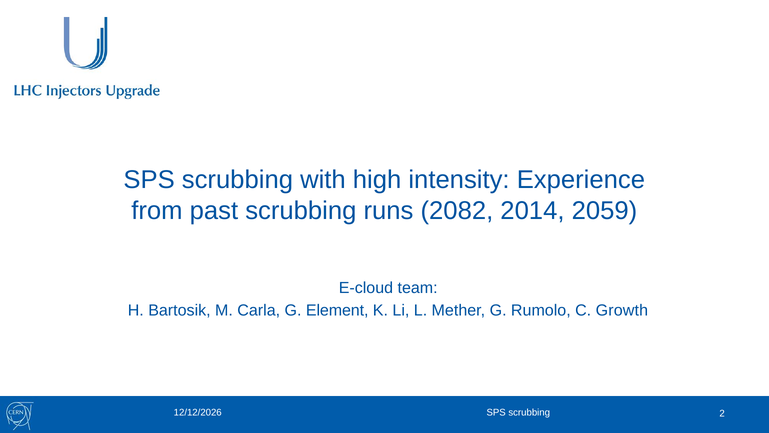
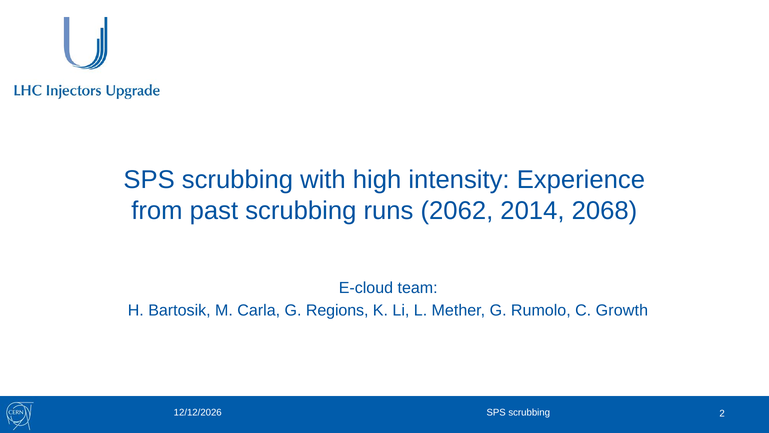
2082: 2082 -> 2062
2059: 2059 -> 2068
Element: Element -> Regions
